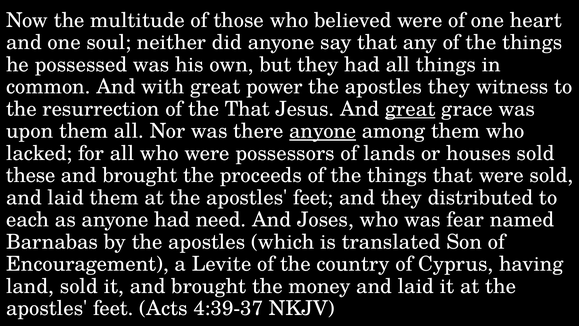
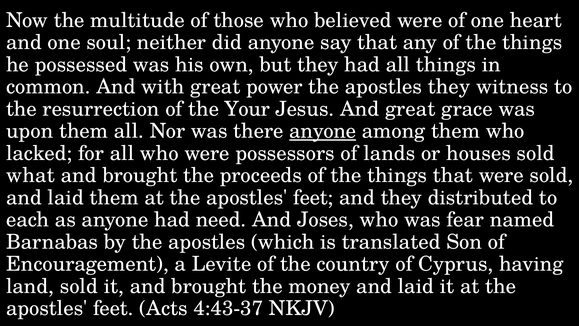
the That: That -> Your
great at (410, 109) underline: present -> none
these: these -> what
4:39-37: 4:39-37 -> 4:43-37
